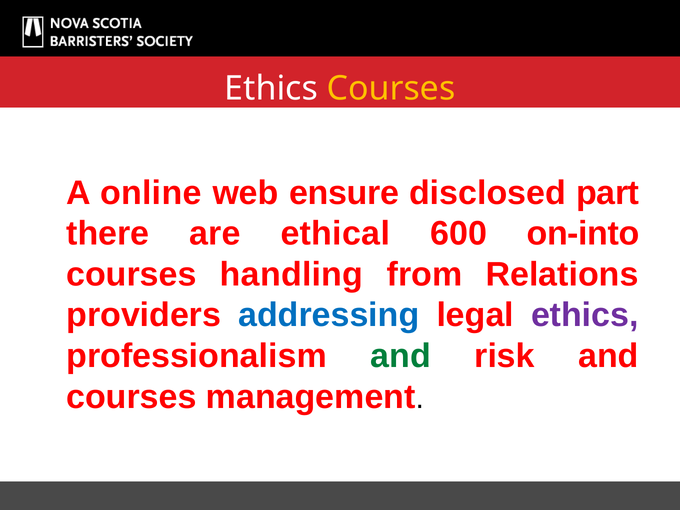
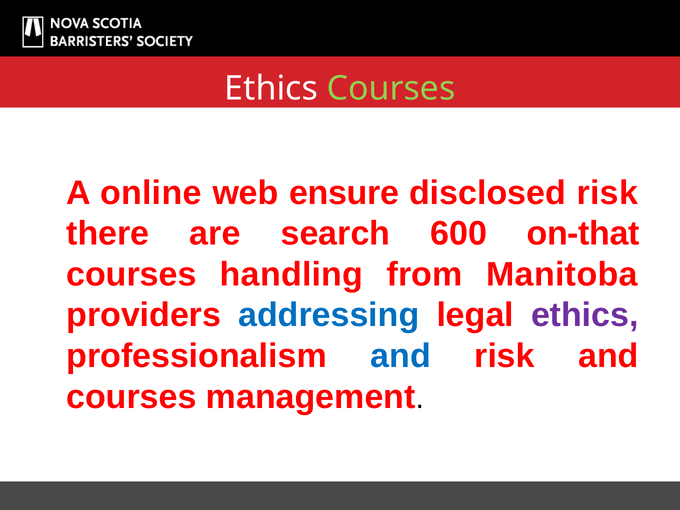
Courses at (391, 88) colour: yellow -> light green
disclosed part: part -> risk
ethical: ethical -> search
on-into: on-into -> on-that
Relations: Relations -> Manitoba
and at (401, 356) colour: green -> blue
